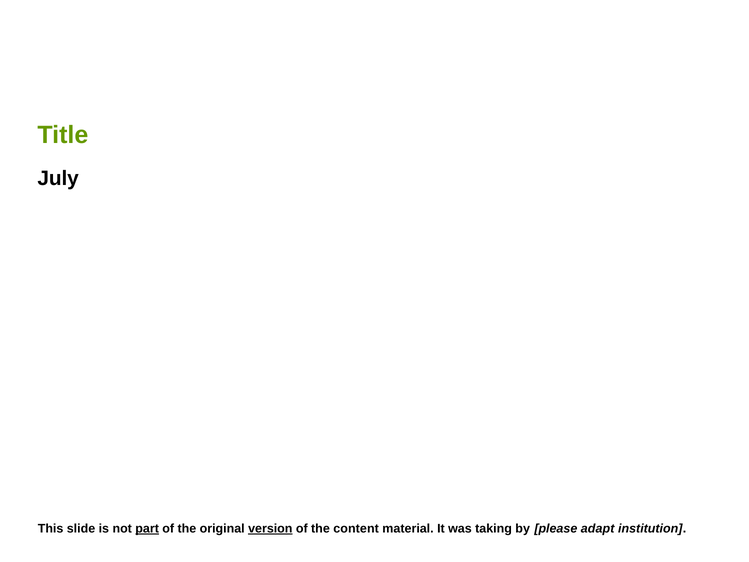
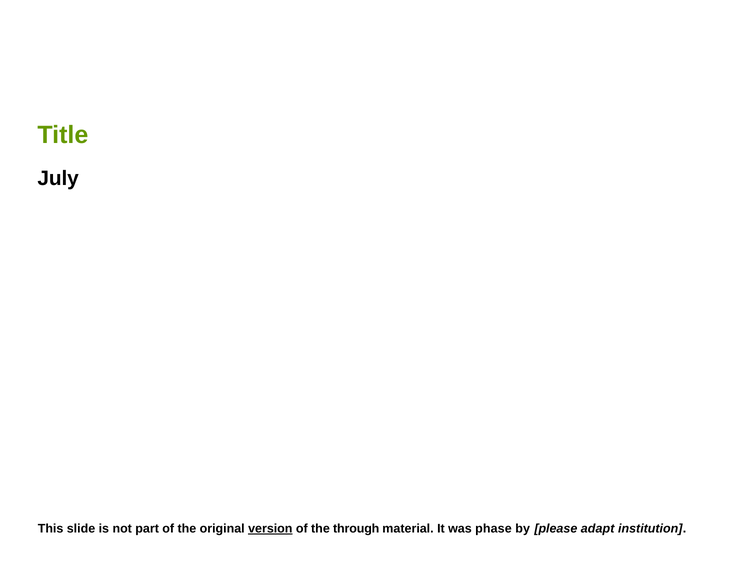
part underline: present -> none
content: content -> through
taking: taking -> phase
